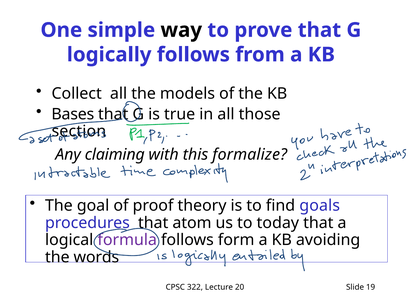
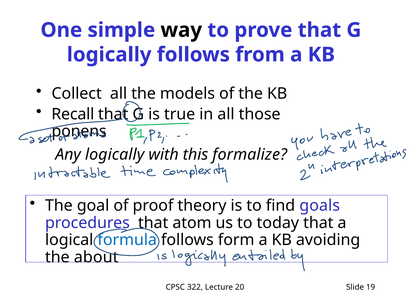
Bases: Bases -> Recall
section: section -> ponens
Any claiming: claiming -> logically
formula colour: purple -> blue
words: words -> about
